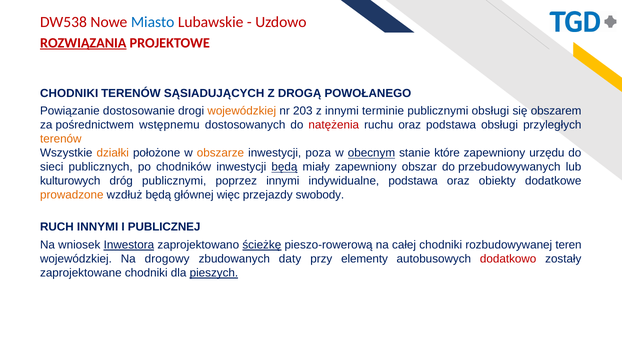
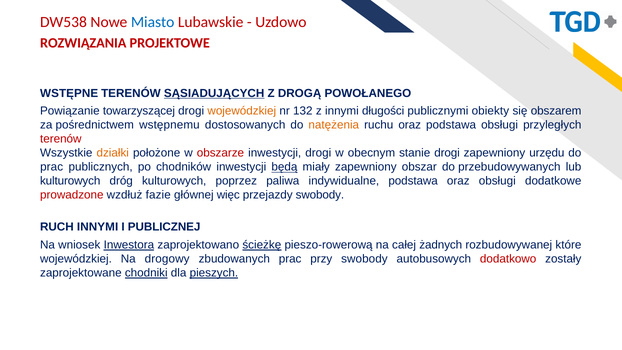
ROZWIĄZANIA underline: present -> none
CHODNIKI at (69, 93): CHODNIKI -> WSTĘPNE
SĄSIADUJĄCYCH underline: none -> present
dostosowanie: dostosowanie -> towarzyszącej
203: 203 -> 132
terminie: terminie -> długości
publicznymi obsługi: obsługi -> obiekty
natężenia colour: red -> orange
terenów at (61, 139) colour: orange -> red
obszarze colour: orange -> red
inwestycji poza: poza -> drogi
obecnym underline: present -> none
stanie które: które -> drogi
sieci at (52, 167): sieci -> prac
dróg publicznymi: publicznymi -> kulturowych
poprzez innymi: innymi -> paliwa
oraz obiekty: obiekty -> obsługi
prowadzone colour: orange -> red
wzdłuż będą: będą -> fazie
całej chodniki: chodniki -> żadnych
teren: teren -> które
zbudowanych daty: daty -> prac
przy elementy: elementy -> swobody
chodniki at (146, 273) underline: none -> present
